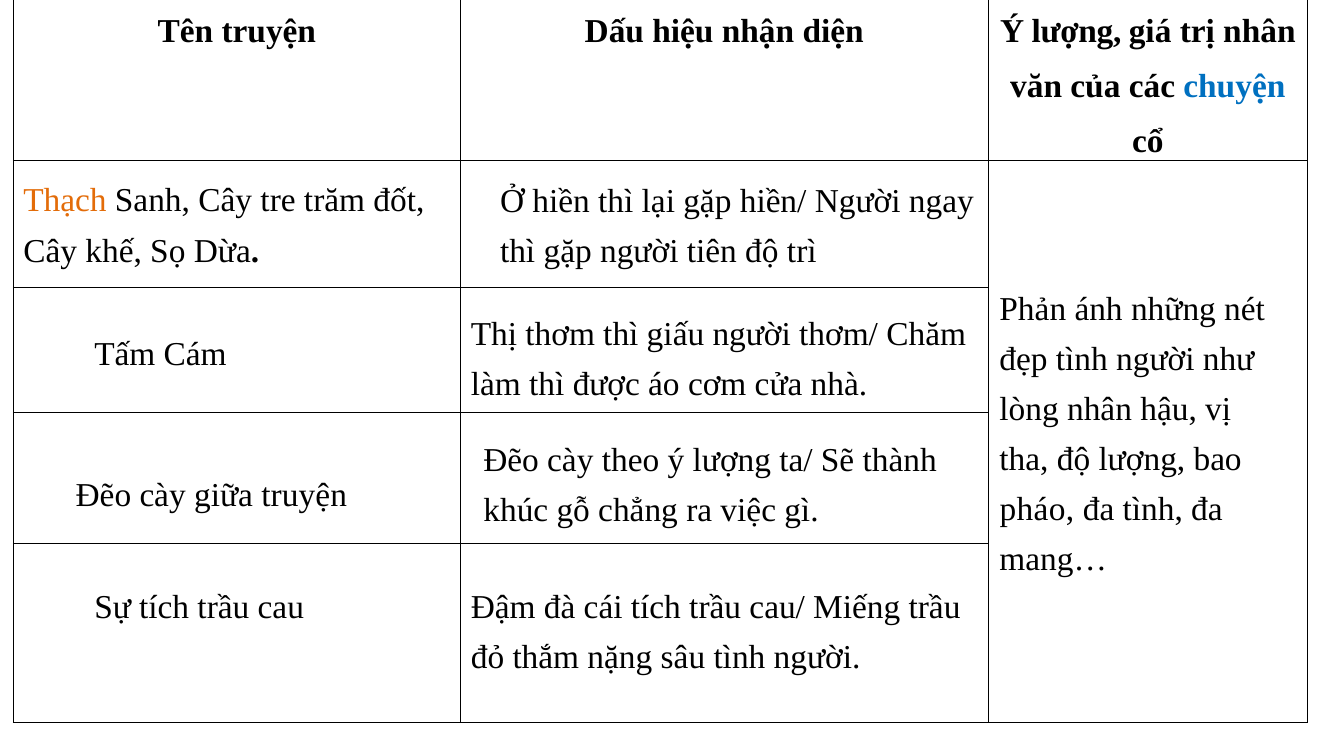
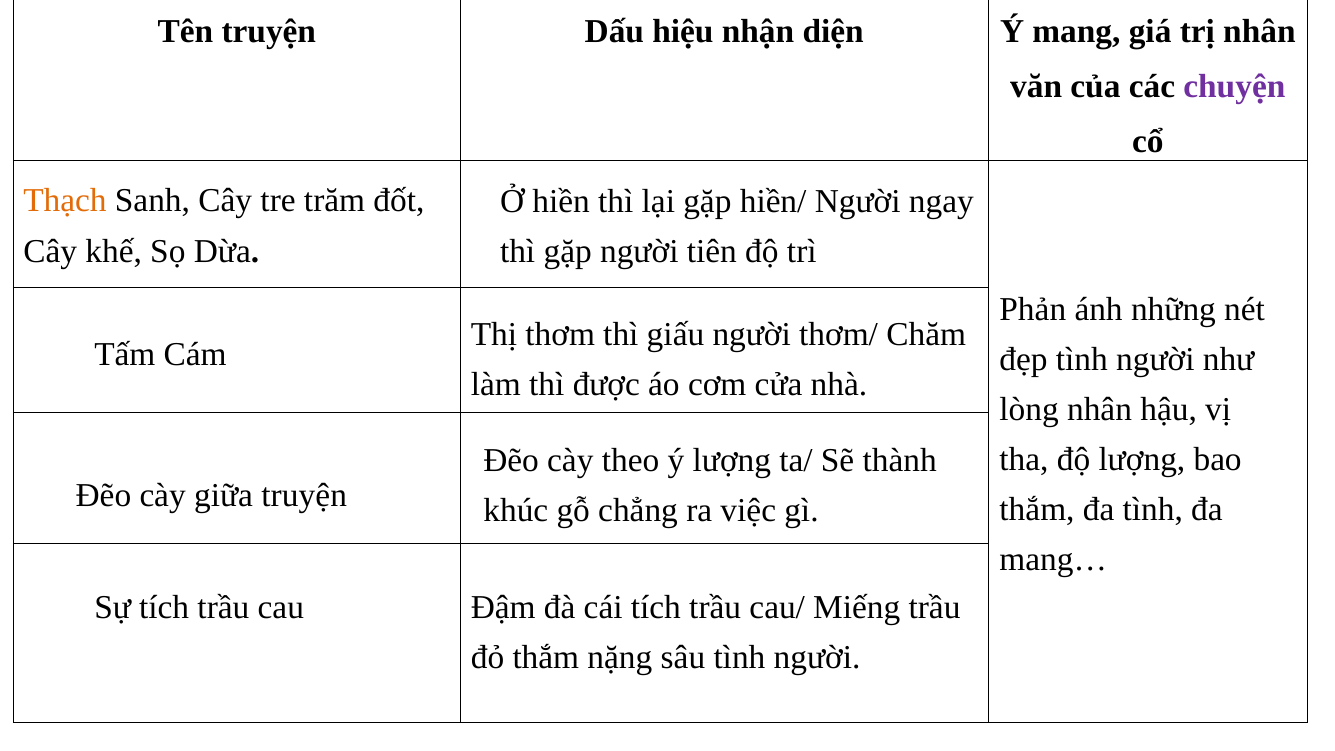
diện Ý lượng: lượng -> mang
chuyện colour: blue -> purple
pháo at (1037, 509): pháo -> thắm
